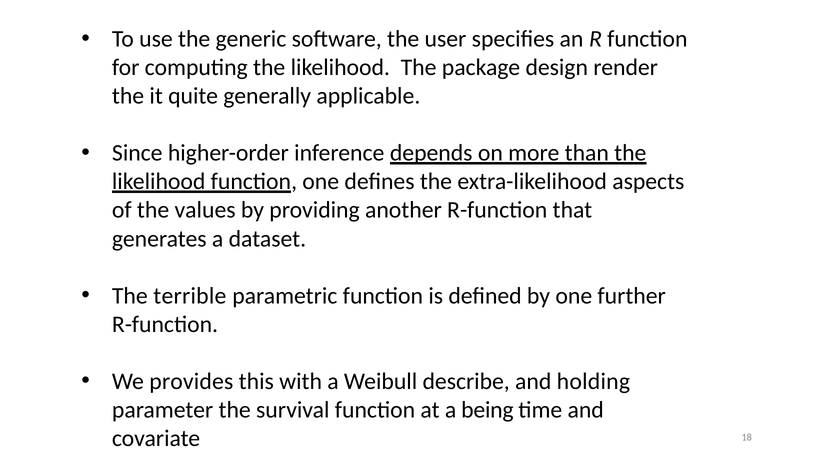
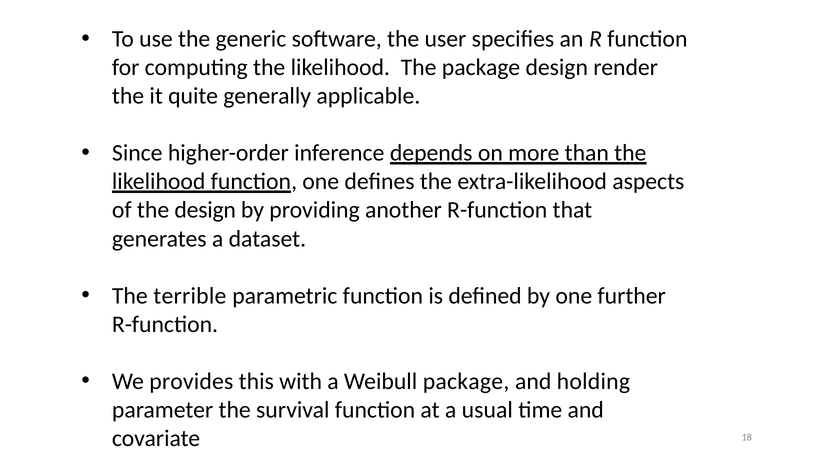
the values: values -> design
Weibull describe: describe -> package
being: being -> usual
